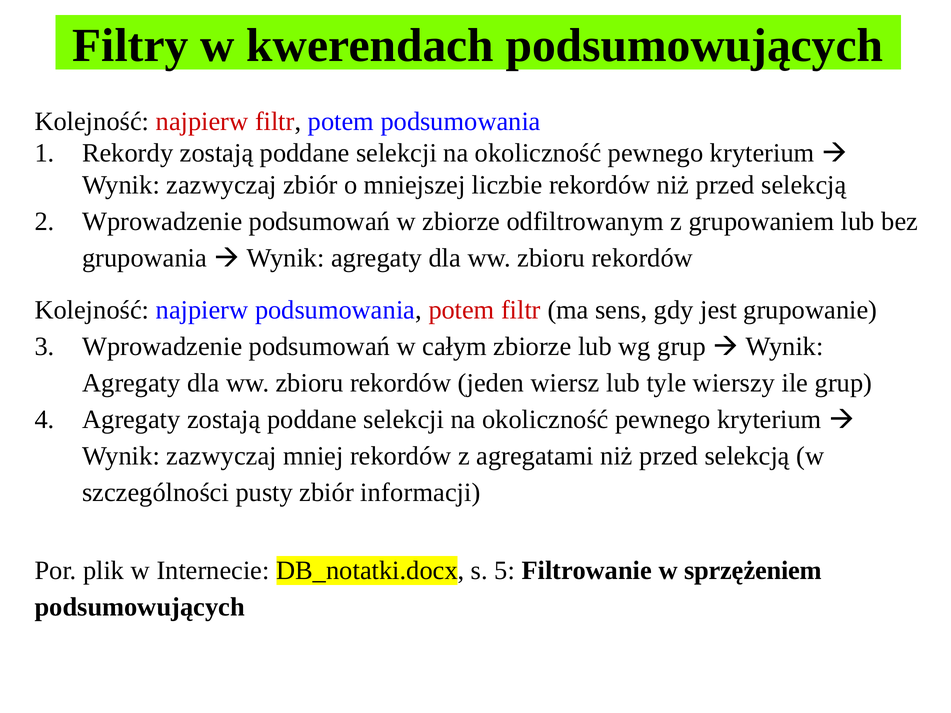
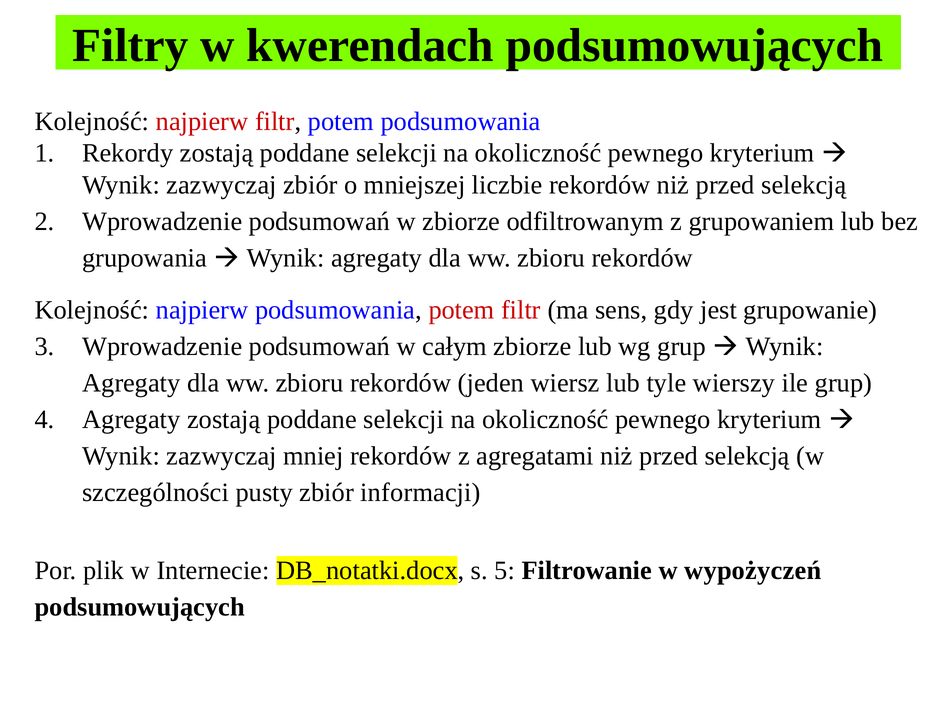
sprzężeniem: sprzężeniem -> wypożyczeń
